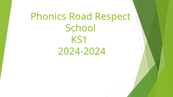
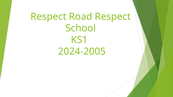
Phonics at (48, 17): Phonics -> Respect
2024-2024: 2024-2024 -> 2024-2005
